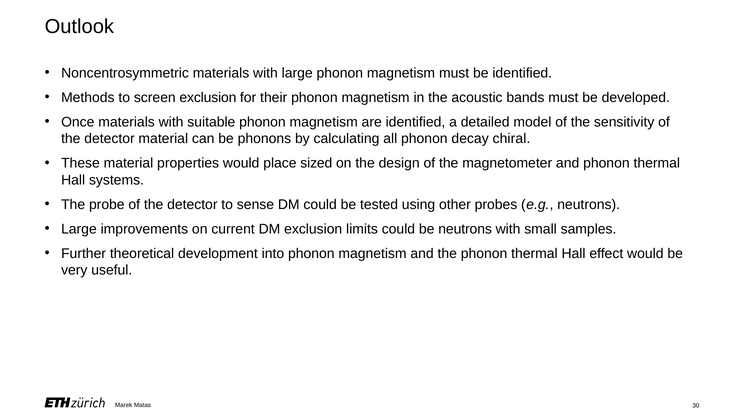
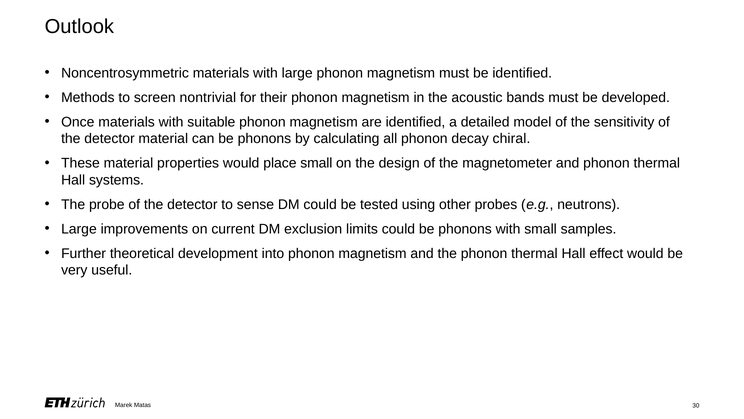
screen exclusion: exclusion -> nontrivial
place sized: sized -> small
could be neutrons: neutrons -> phonons
